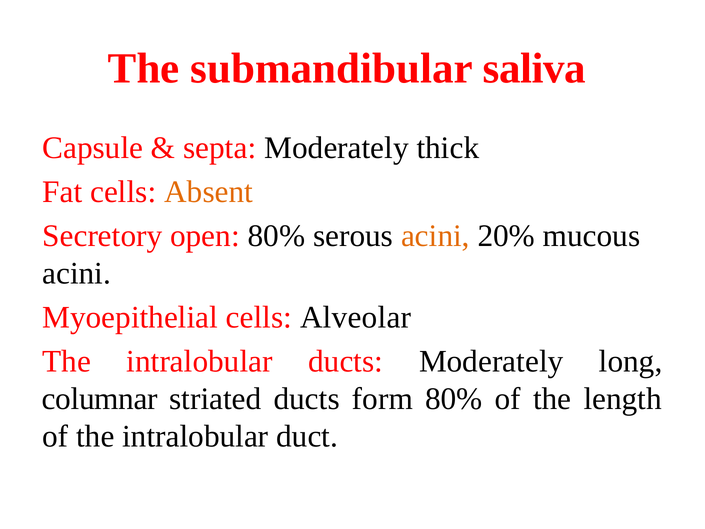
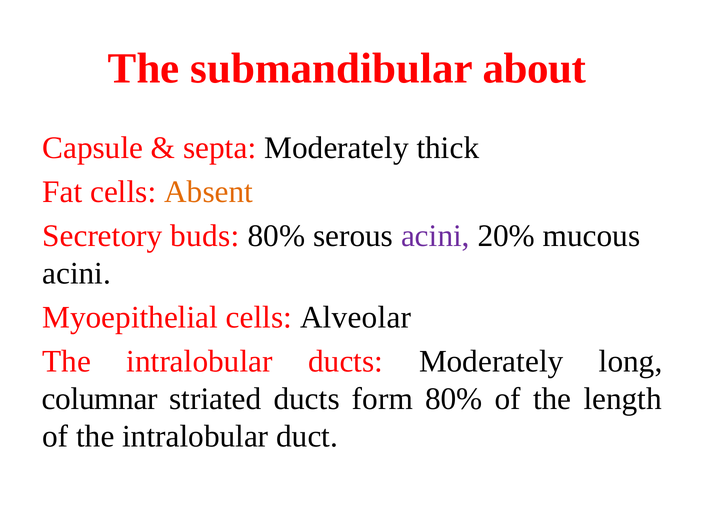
saliva: saliva -> about
open: open -> buds
acini at (435, 236) colour: orange -> purple
